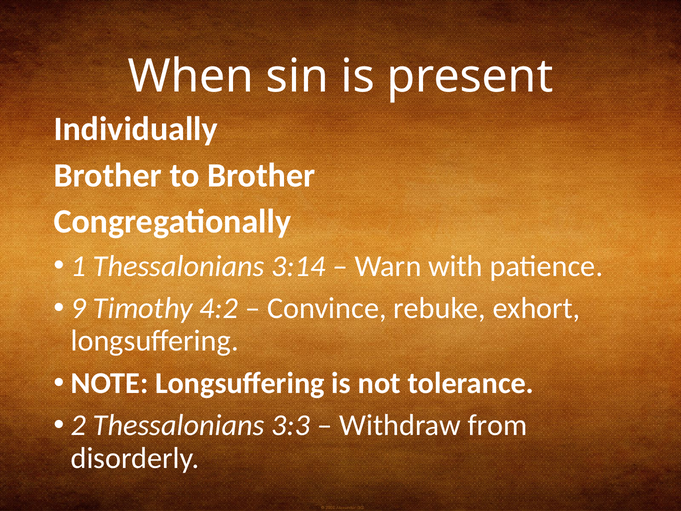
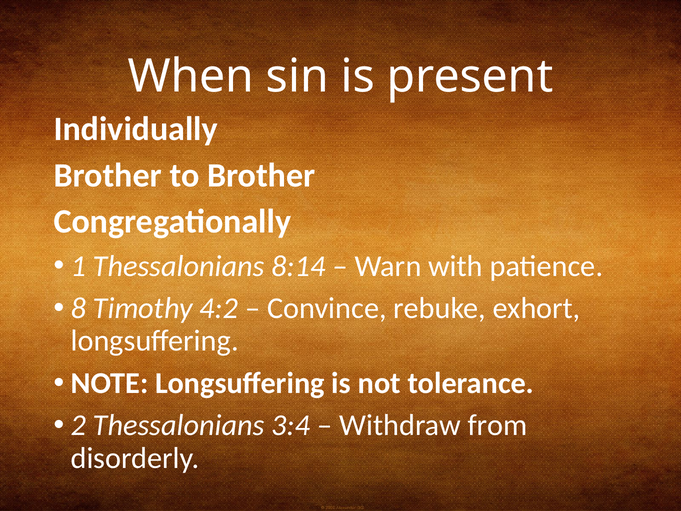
3:14: 3:14 -> 8:14
9: 9 -> 8
3:3: 3:3 -> 3:4
